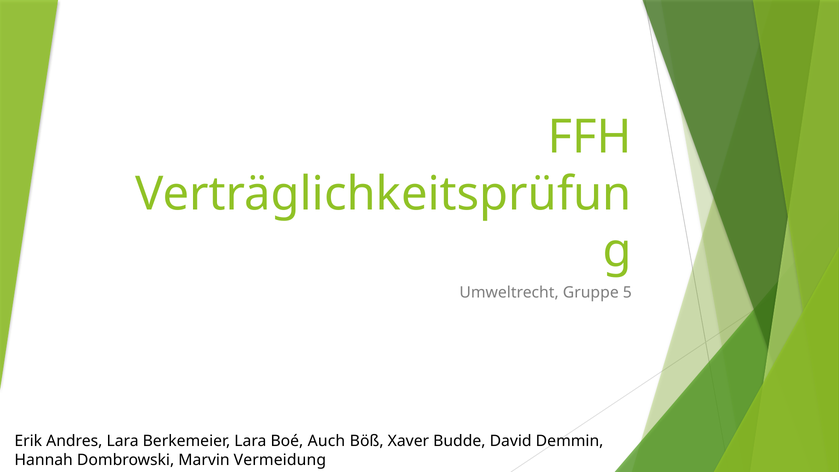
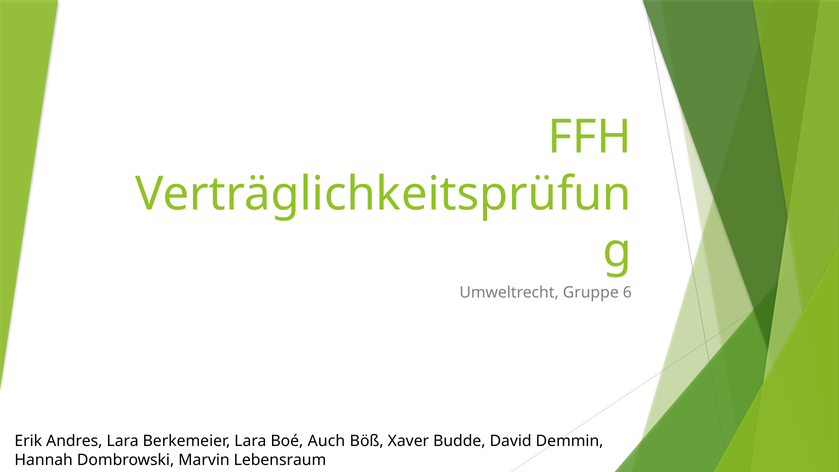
5: 5 -> 6
Vermeidung: Vermeidung -> Lebensraum
